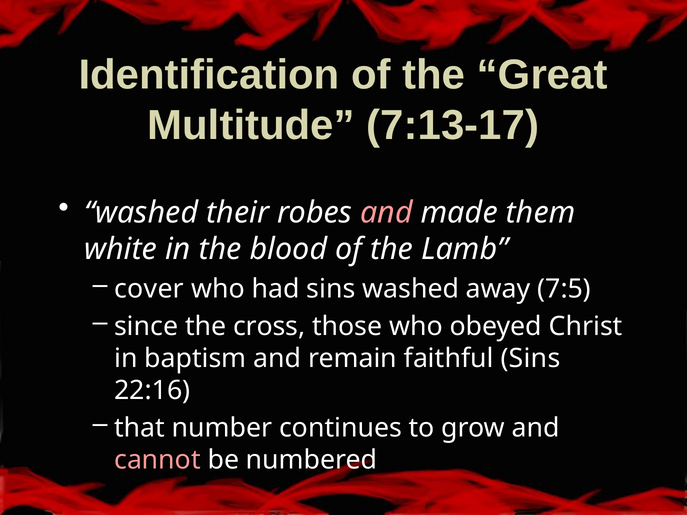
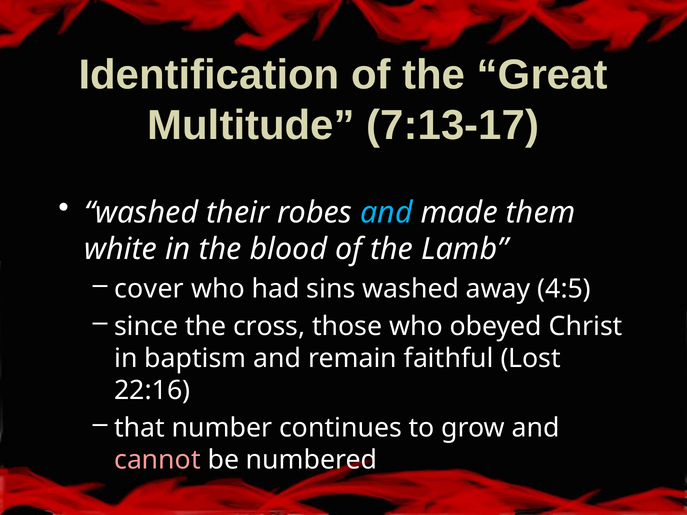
and at (386, 213) colour: pink -> light blue
7:5: 7:5 -> 4:5
faithful Sins: Sins -> Lost
